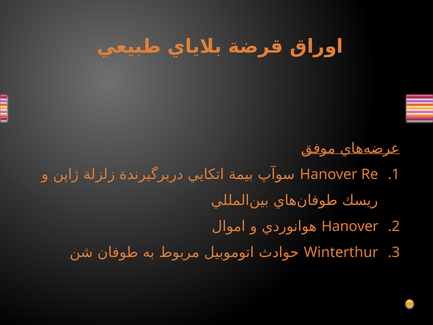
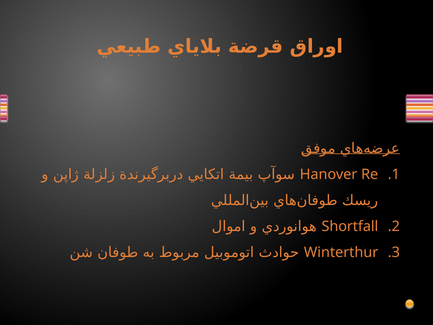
Hanover at (350, 226): Hanover -> Shortfall
